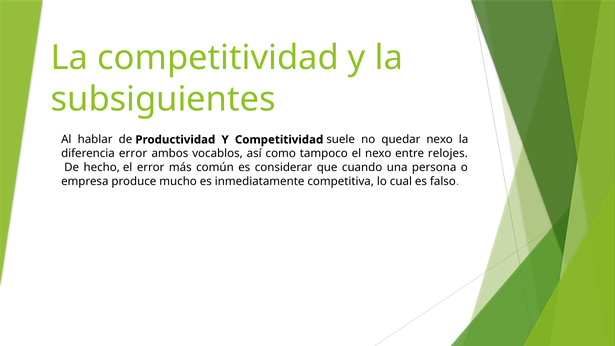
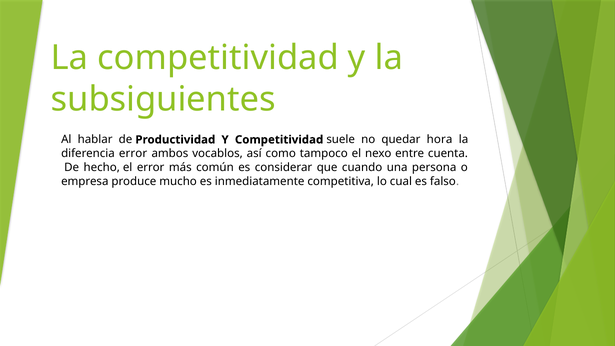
quedar nexo: nexo -> hora
relojes: relojes -> cuenta
